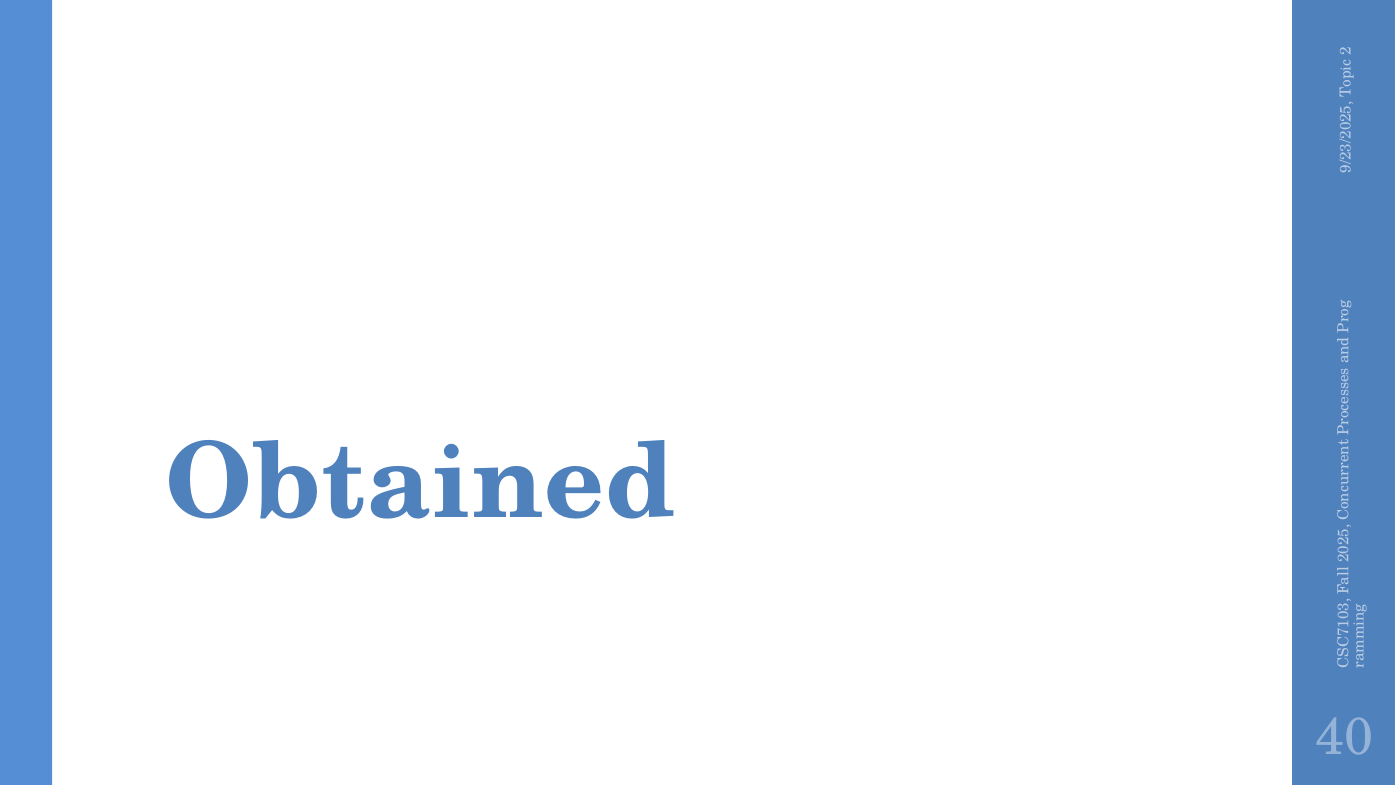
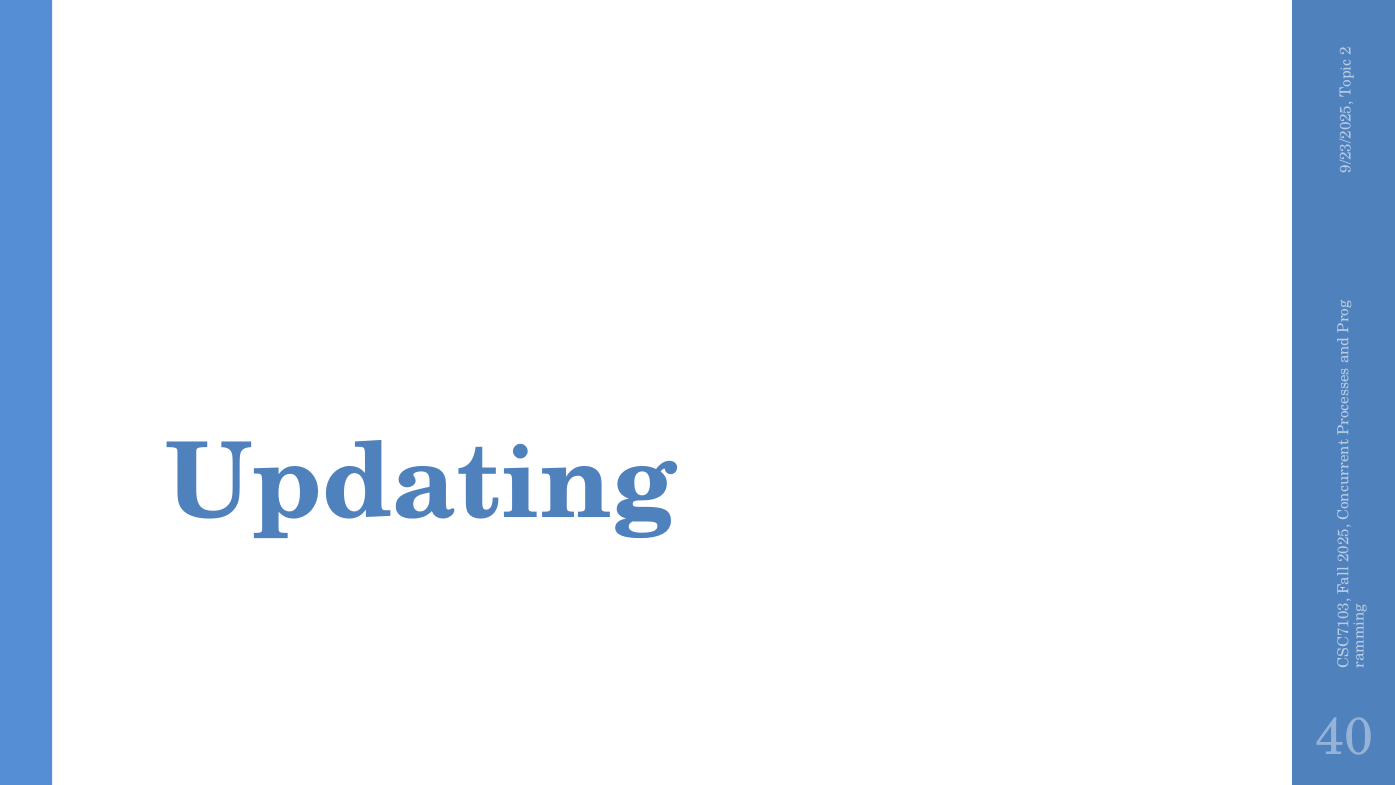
Obtained: Obtained -> Updating
